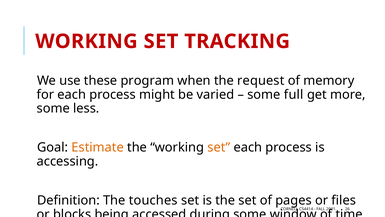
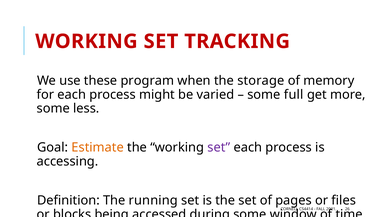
request: request -> storage
set at (219, 147) colour: orange -> purple
touches: touches -> running
